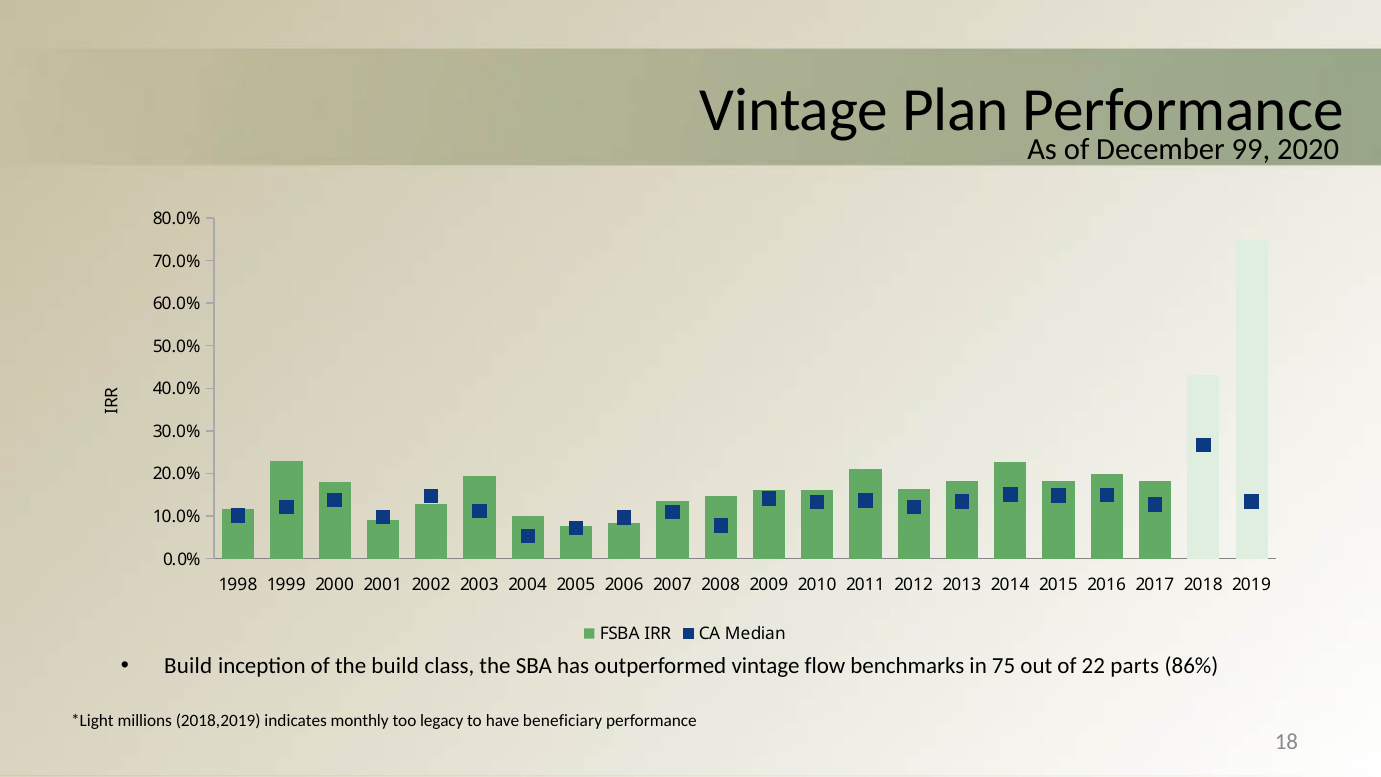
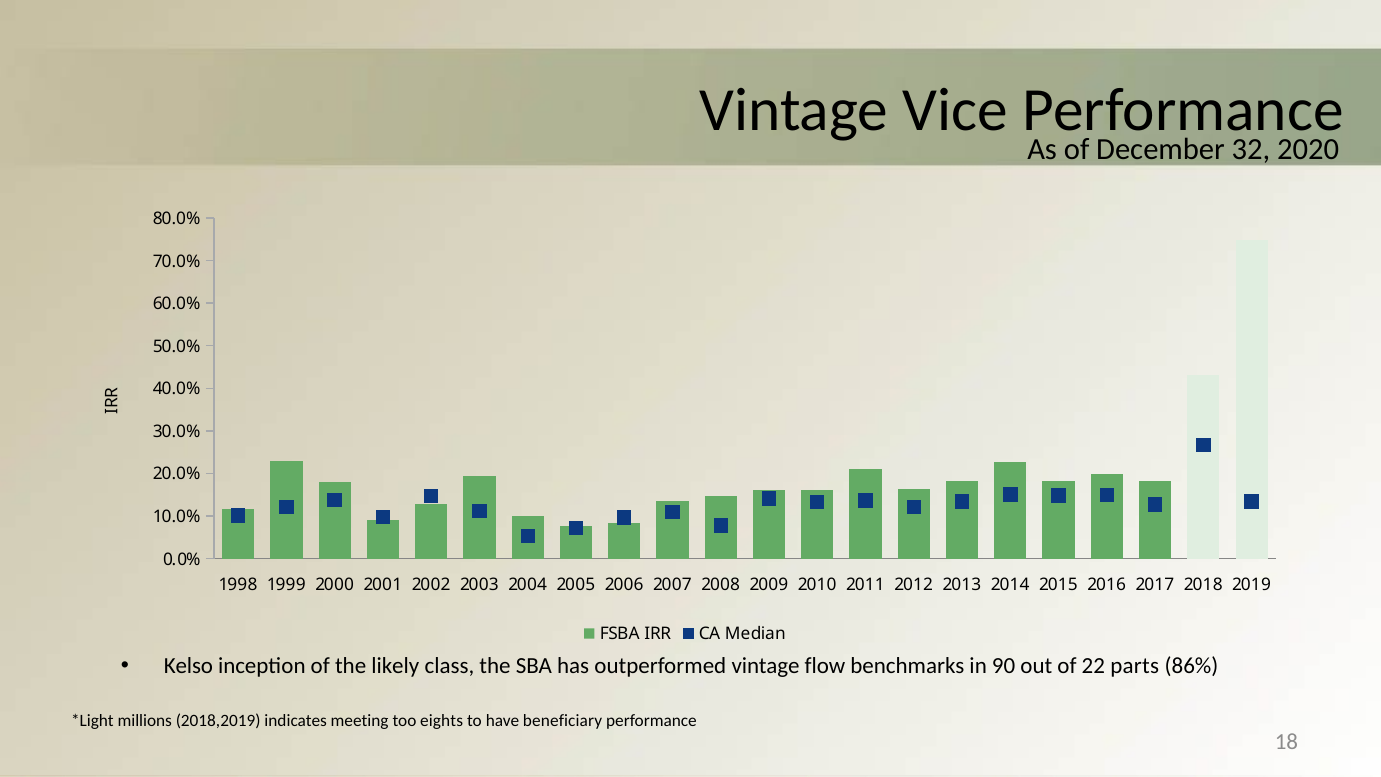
Plan: Plan -> Vice
99: 99 -> 32
Build at (188, 666): Build -> Kelso
the build: build -> likely
75: 75 -> 90
monthly: monthly -> meeting
legacy: legacy -> eights
